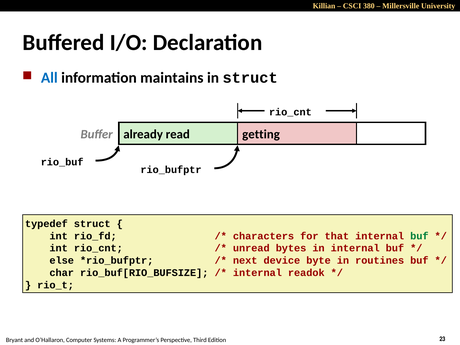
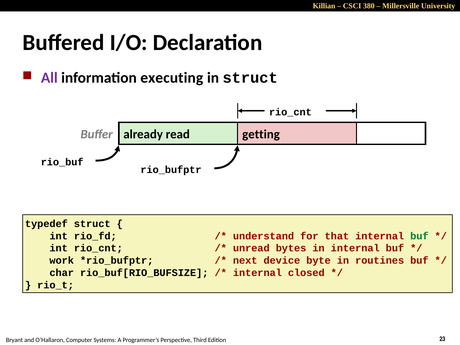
All colour: blue -> purple
maintains: maintains -> executing
characters: characters -> understand
else: else -> work
readok: readok -> closed
